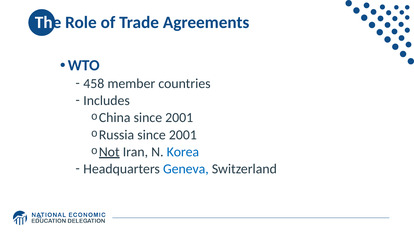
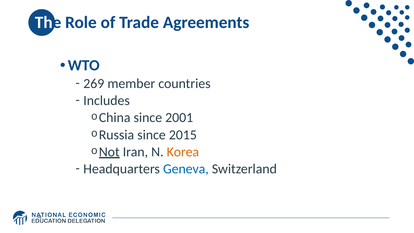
458: 458 -> 269
2001 at (183, 135): 2001 -> 2015
Korea colour: blue -> orange
